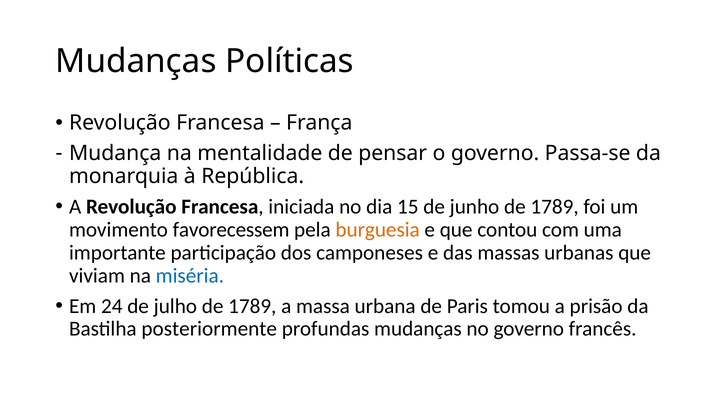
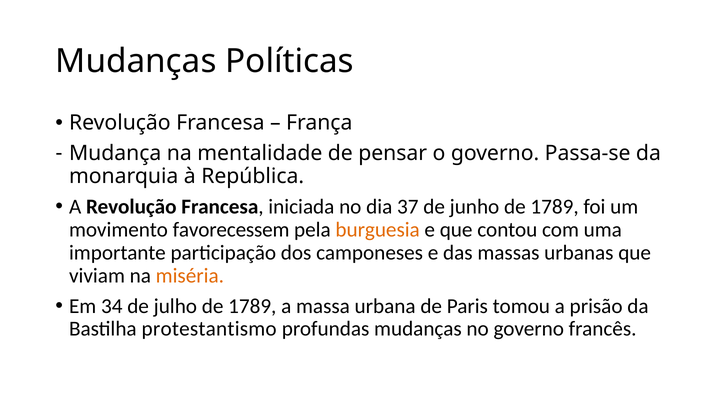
15: 15 -> 37
miséria colour: blue -> orange
24: 24 -> 34
posteriormente: posteriormente -> protestantismo
